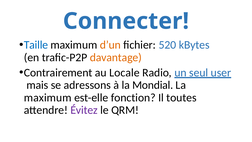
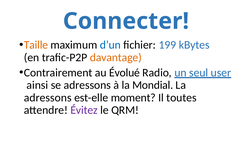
Taille colour: blue -> orange
d’un colour: orange -> blue
520: 520 -> 199
Locale: Locale -> Évolué
mais: mais -> ainsi
maximum at (48, 97): maximum -> adressons
fonction: fonction -> moment
